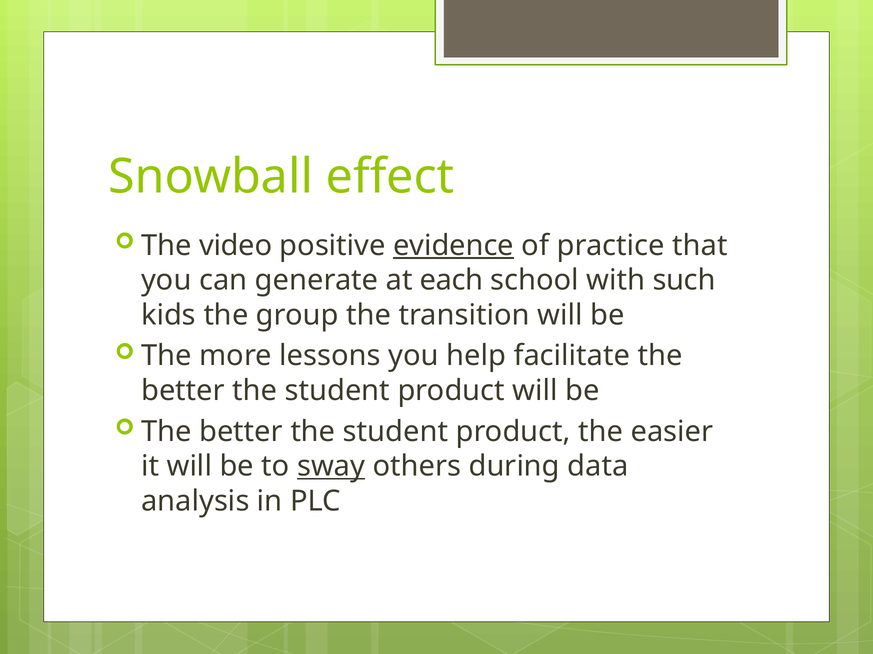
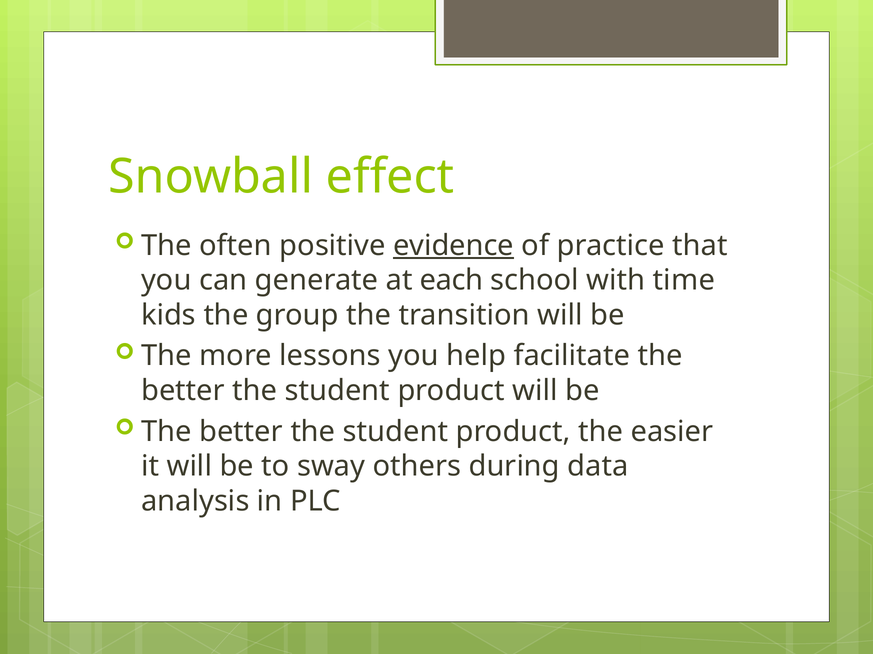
video: video -> often
such: such -> time
sway underline: present -> none
